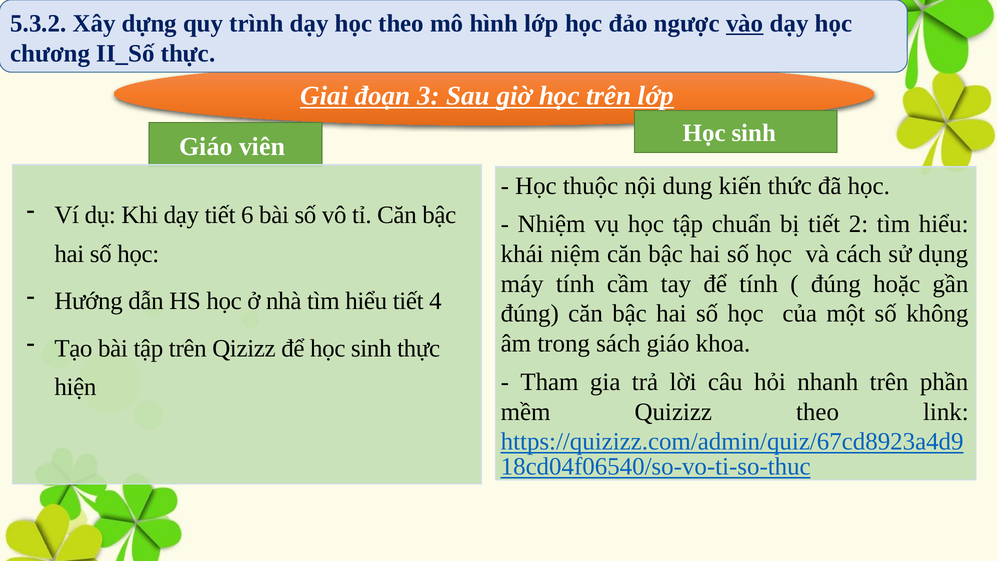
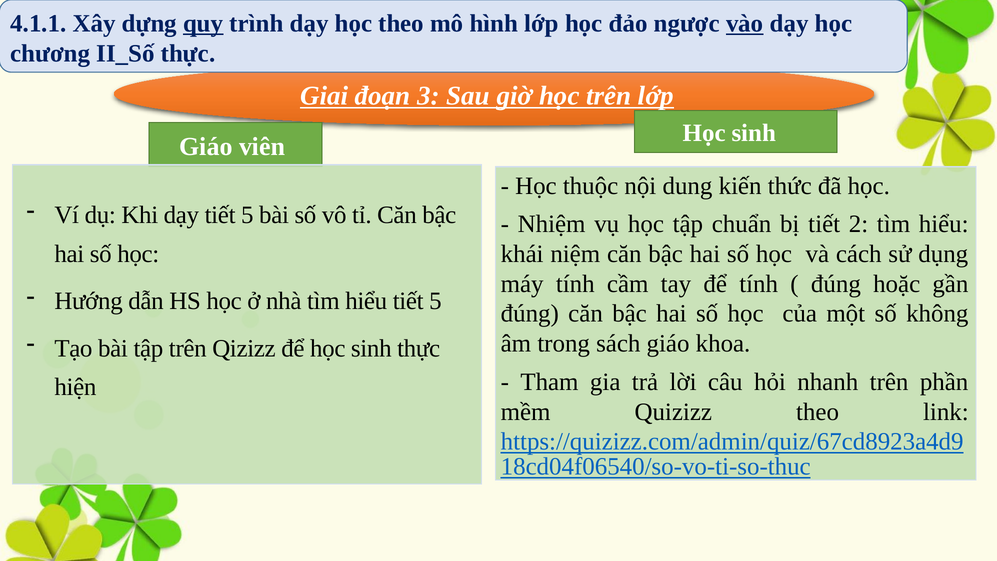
5.3.2: 5.3.2 -> 4.1.1
quy underline: none -> present
dạy tiết 6: 6 -> 5
hiểu tiết 4: 4 -> 5
